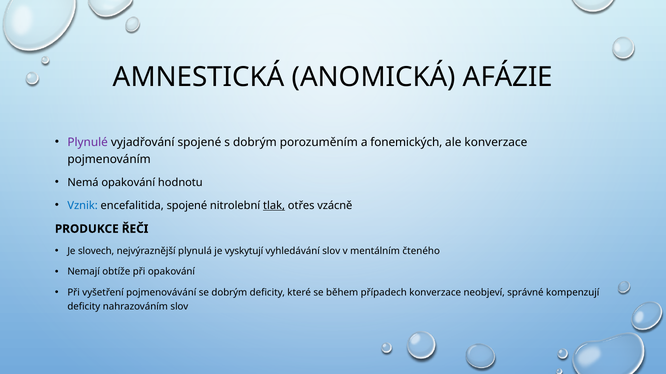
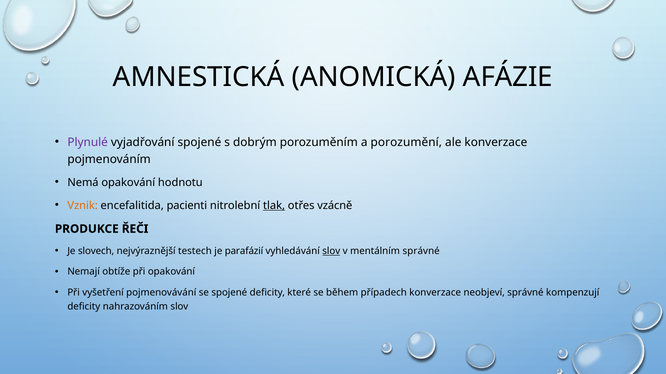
fonemických: fonemických -> porozumění
Vznik colour: blue -> orange
encefalitida spojené: spojené -> pacienti
plynulá: plynulá -> testech
vyskytují: vyskytují -> parafázií
slov at (331, 251) underline: none -> present
mentálním čteného: čteného -> správné
se dobrým: dobrým -> spojené
